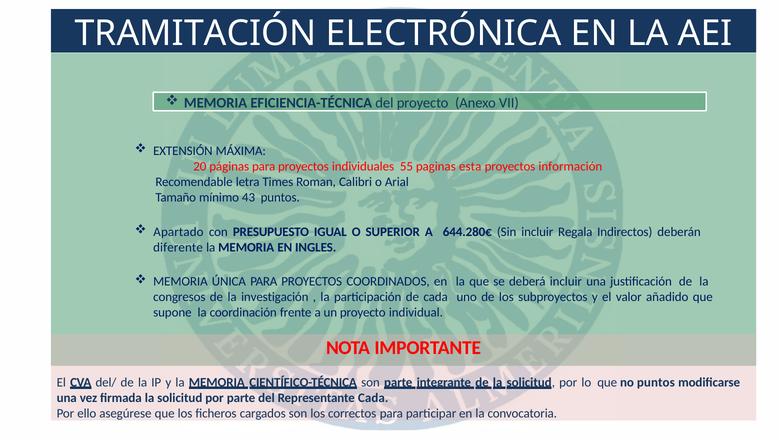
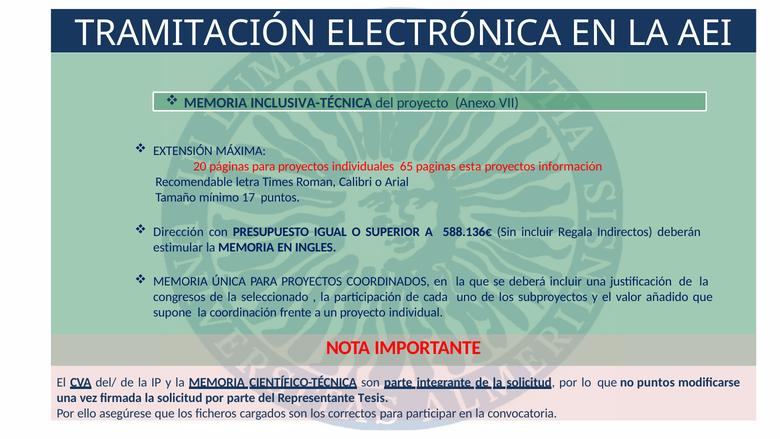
EFICIENCIA-TÉCNICA: EFICIENCIA-TÉCNICA -> INCLUSIVA-TÉCNICA
55: 55 -> 65
43: 43 -> 17
Apartado: Apartado -> Dirección
644.280€: 644.280€ -> 588.136€
diferente: diferente -> estimular
investigación: investigación -> seleccionado
Representante Cada: Cada -> Tesis
